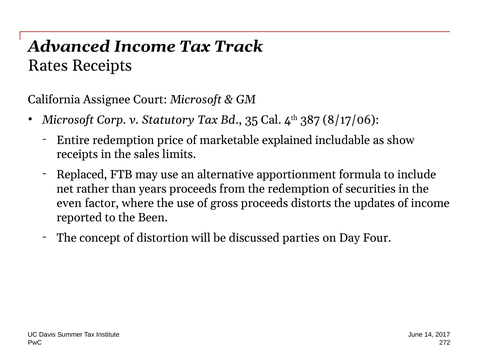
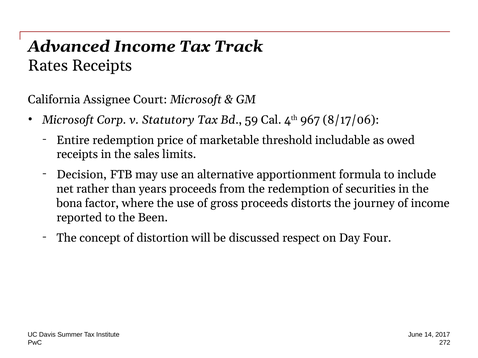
35: 35 -> 59
387: 387 -> 967
explained: explained -> threshold
show: show -> owed
Replaced: Replaced -> Decision
even: even -> bona
updates: updates -> journey
parties: parties -> respect
